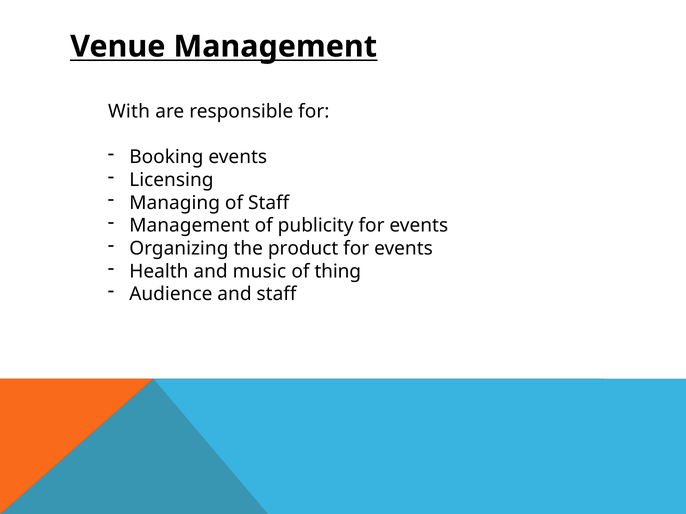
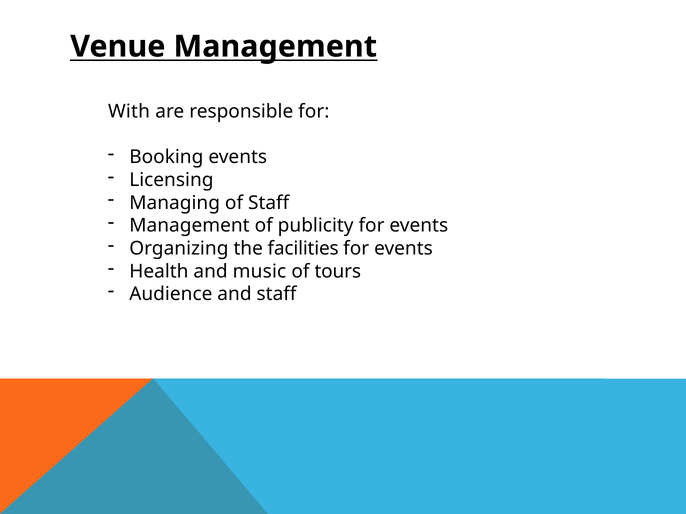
product: product -> facilities
thing: thing -> tours
